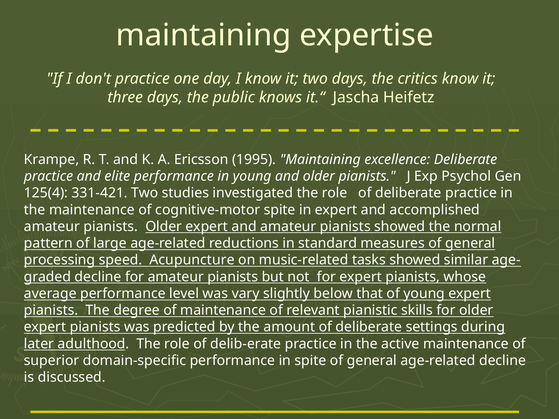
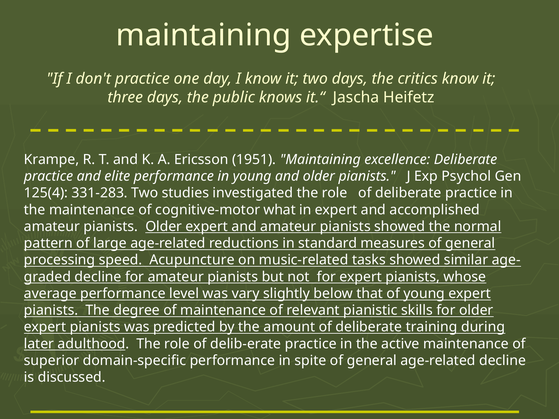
1995: 1995 -> 1951
331-421: 331-421 -> 331-283
cognitive-motor spite: spite -> what
settings: settings -> training
